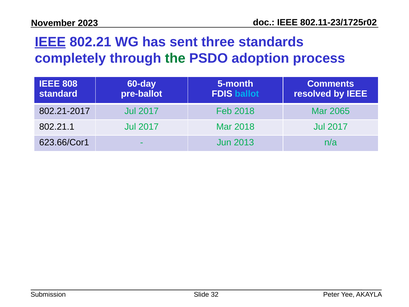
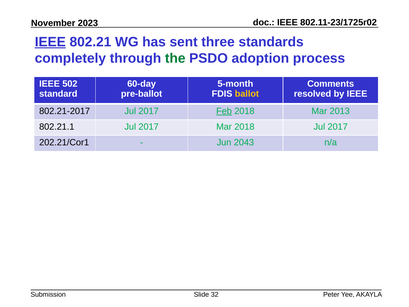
808: 808 -> 502
ballot colour: light blue -> yellow
Feb underline: none -> present
2065: 2065 -> 2013
623.66/Cor1: 623.66/Cor1 -> 202.21/Cor1
2013: 2013 -> 2043
